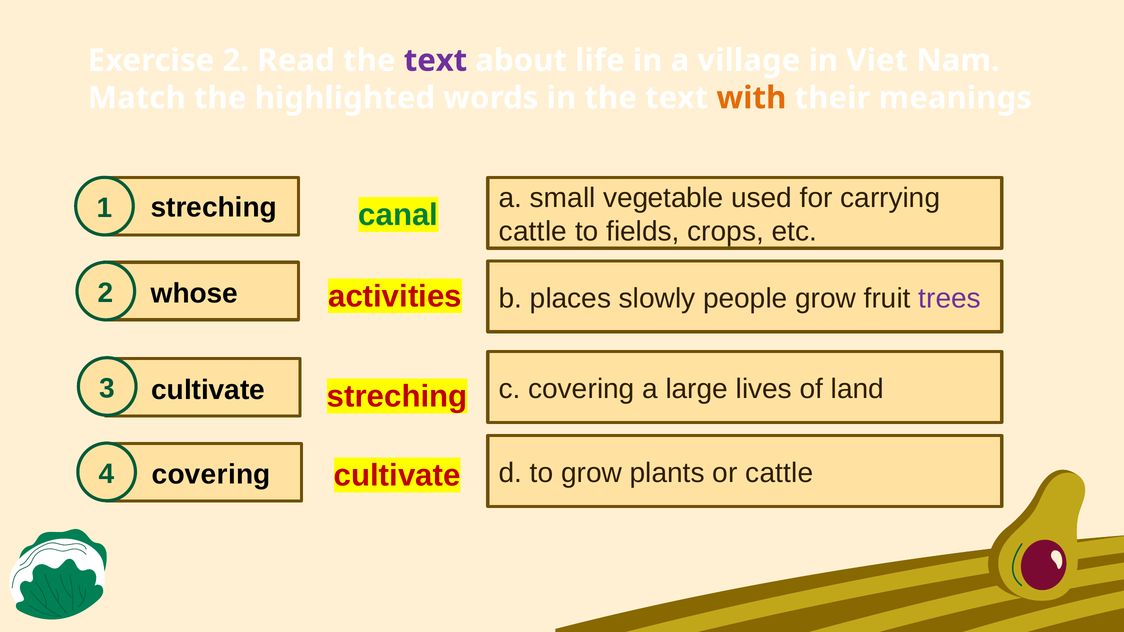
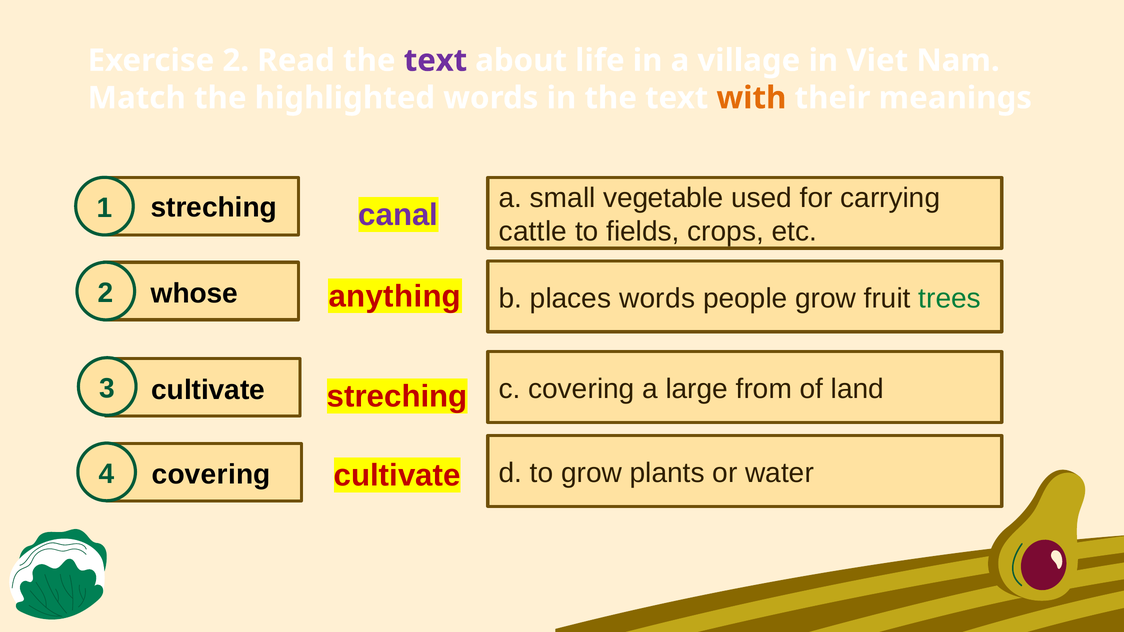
canal colour: green -> purple
activities: activities -> anything
places slowly: slowly -> words
trees colour: purple -> green
lives: lives -> from
or cattle: cattle -> water
